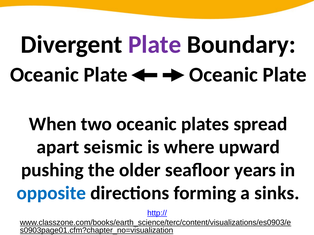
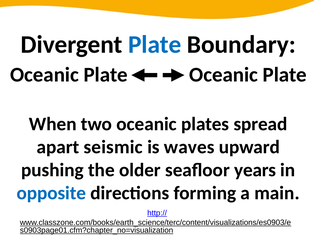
Plate at (155, 45) colour: purple -> blue
where: where -> waves
sinks: sinks -> main
